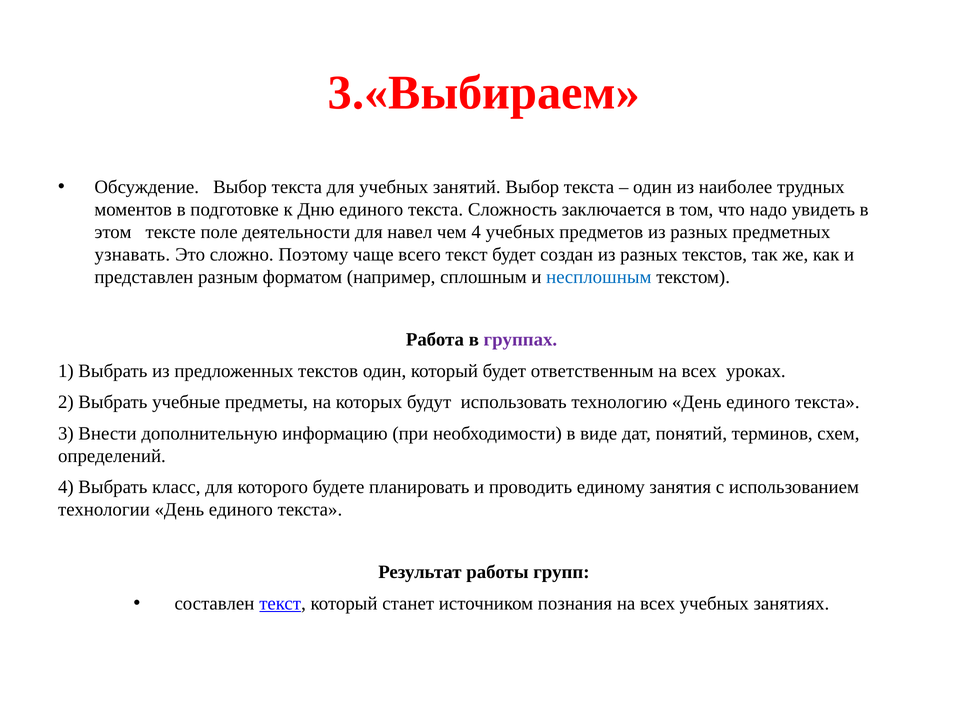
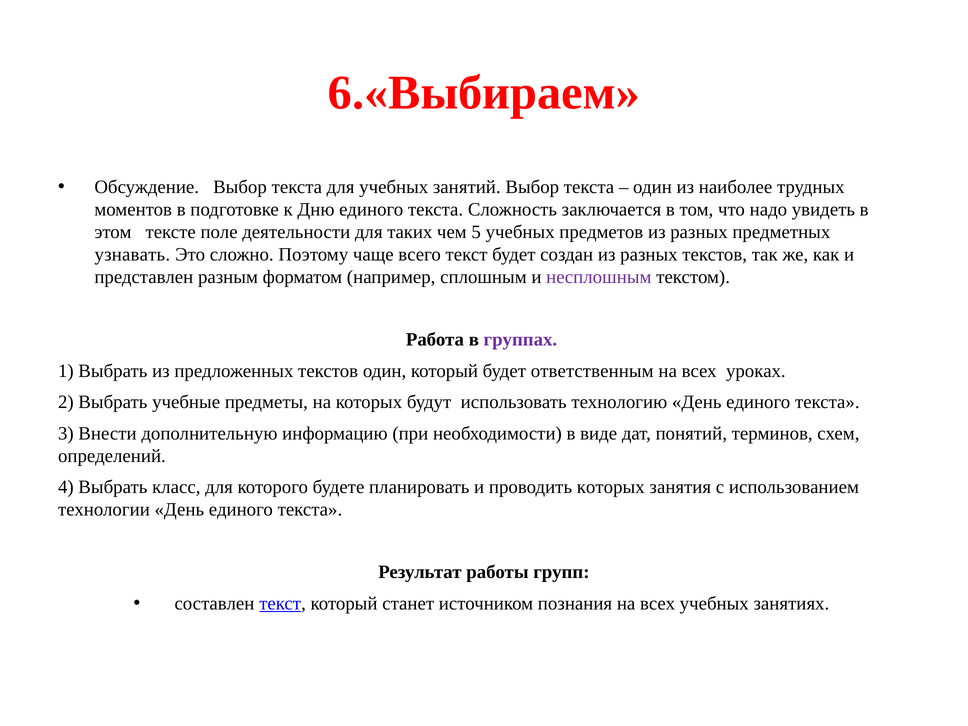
3.«Выбираем: 3.«Выбираем -> 6.«Выбираем
навел: навел -> таких
чем 4: 4 -> 5
несплошным colour: blue -> purple
проводить единому: единому -> которых
